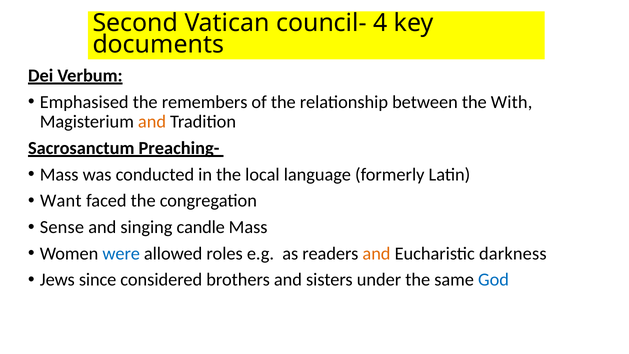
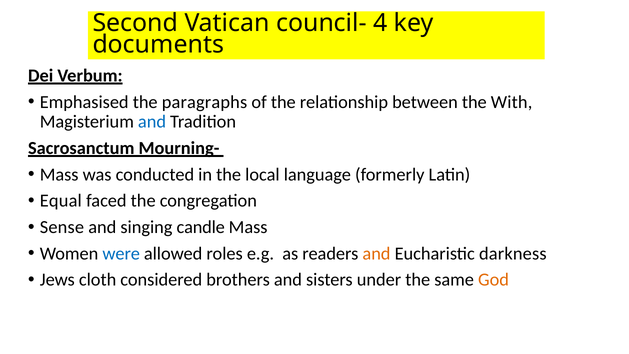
remembers: remembers -> paragraphs
and at (152, 122) colour: orange -> blue
Preaching-: Preaching- -> Mourning-
Want: Want -> Equal
since: since -> cloth
God colour: blue -> orange
